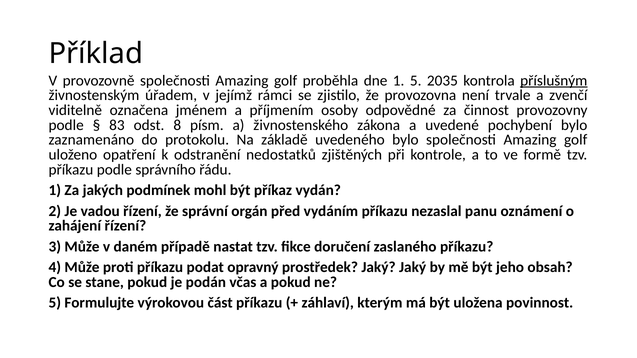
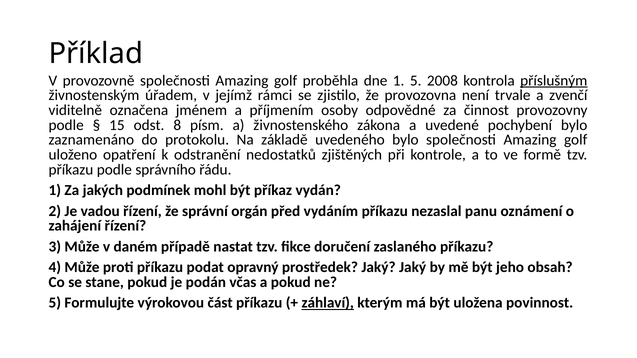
2035: 2035 -> 2008
83: 83 -> 15
záhlaví underline: none -> present
